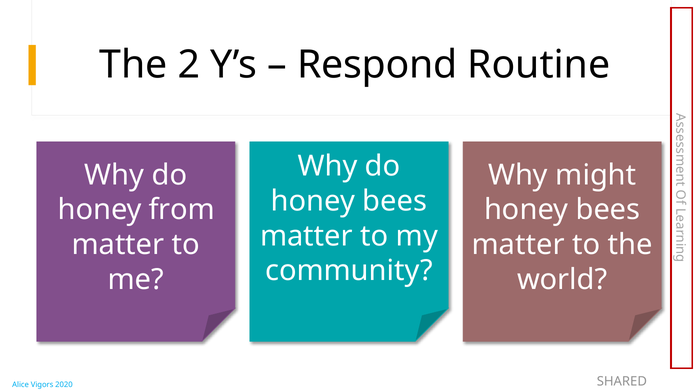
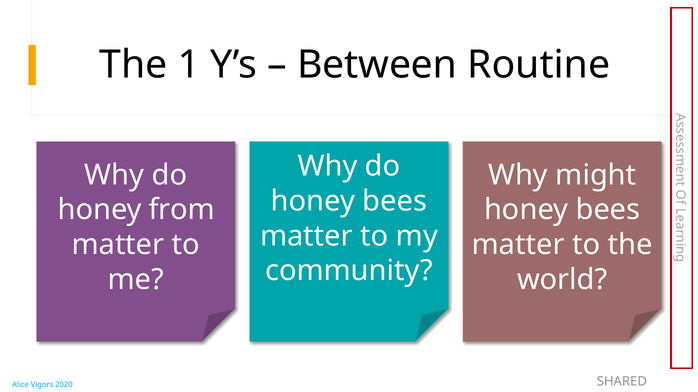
2: 2 -> 1
Respond: Respond -> Between
